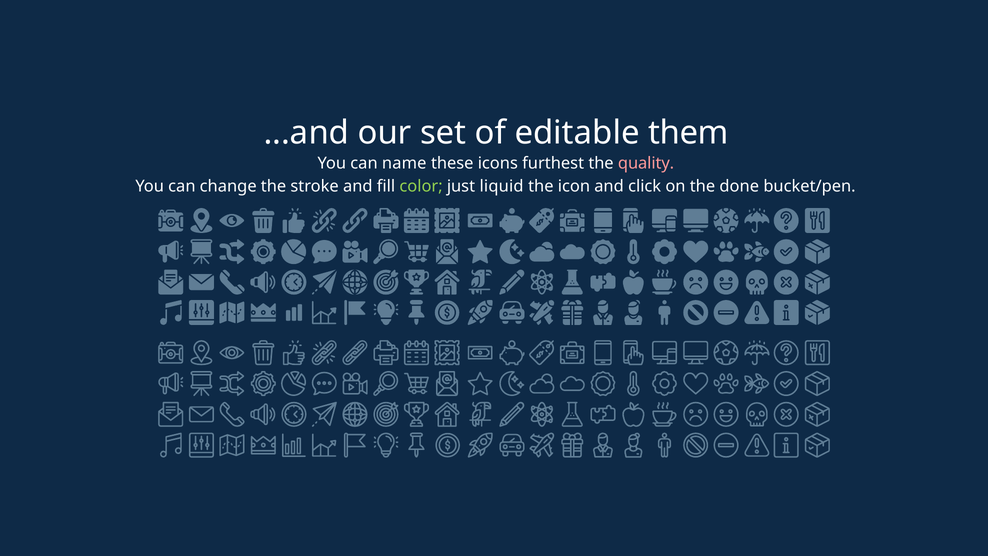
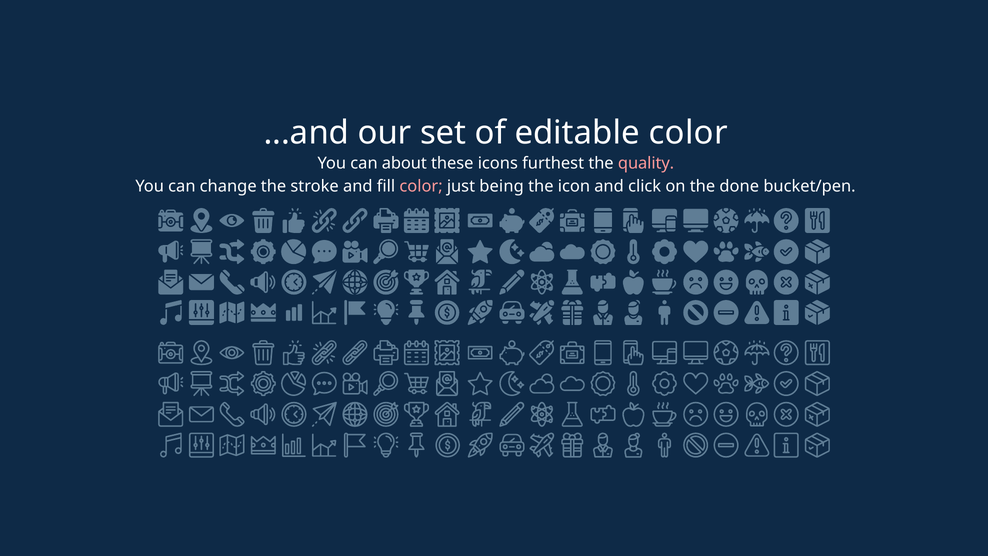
editable them: them -> color
name: name -> about
color at (421, 186) colour: light green -> pink
liquid: liquid -> being
